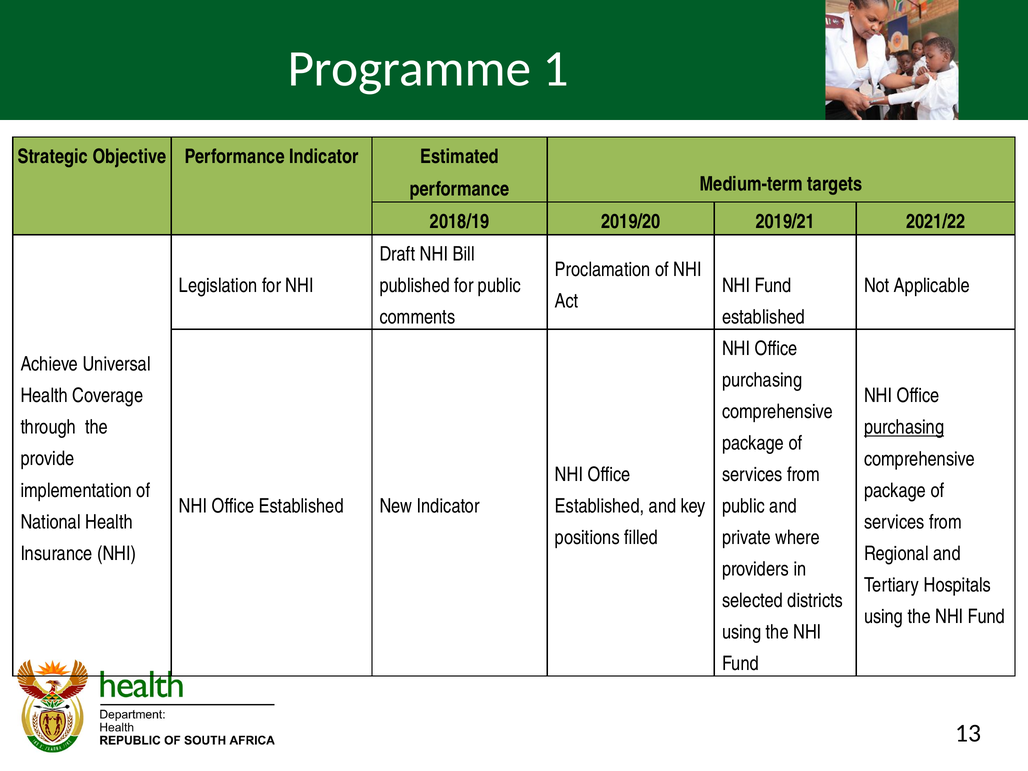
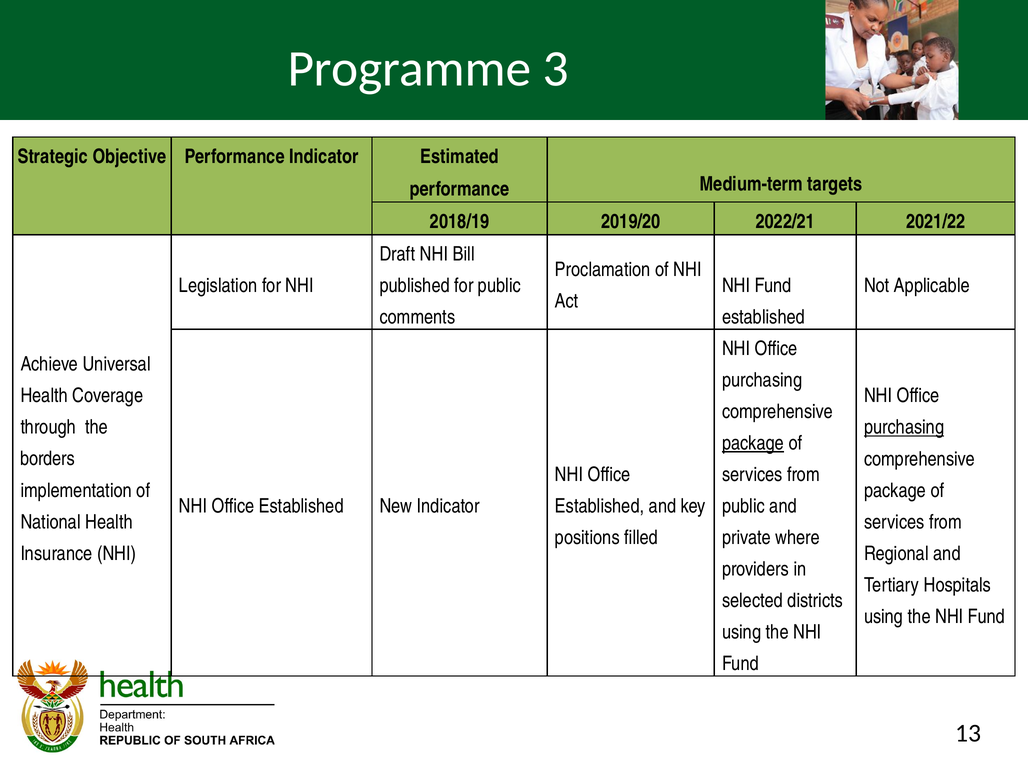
1: 1 -> 3
2019/21: 2019/21 -> 2022/21
package at (753, 443) underline: none -> present
provide: provide -> borders
